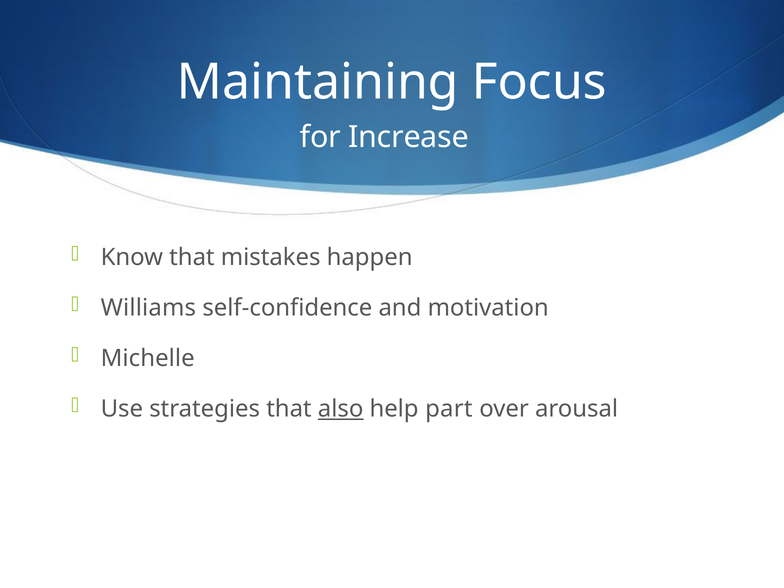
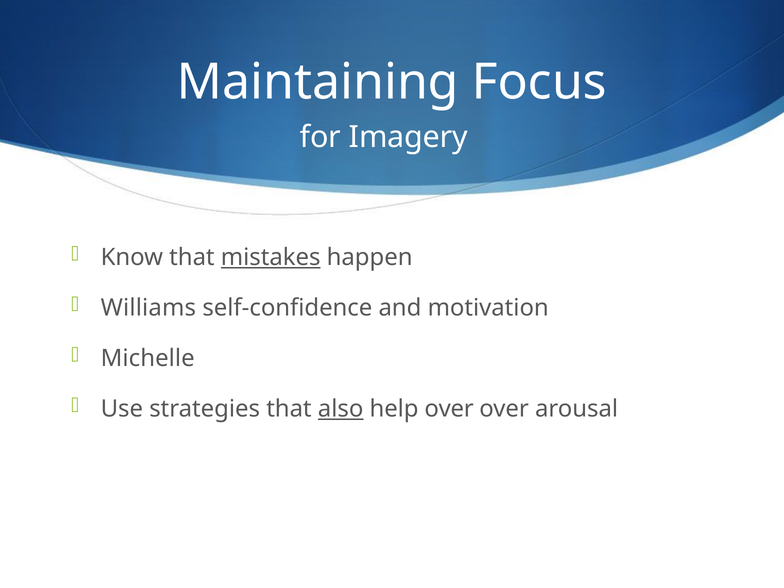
Increase: Increase -> Imagery
mistakes underline: none -> present
help part: part -> over
